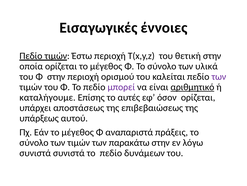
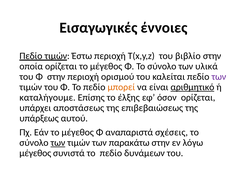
θετική: θετική -> βιβλίο
μπορεί colour: purple -> orange
αυτές: αυτές -> έλξης
πράξεις: πράξεις -> σχέσεις
των at (58, 142) underline: none -> present
συνιστά at (35, 152): συνιστά -> μέγεθος
